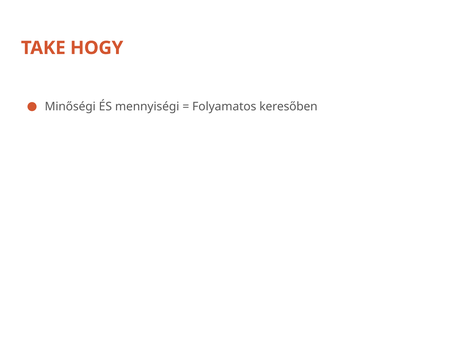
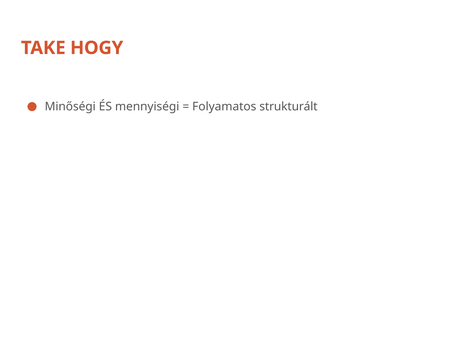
keresőben: keresőben -> strukturált
